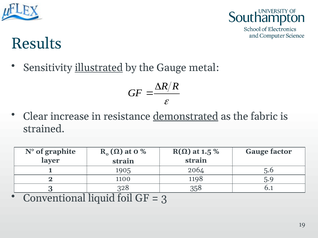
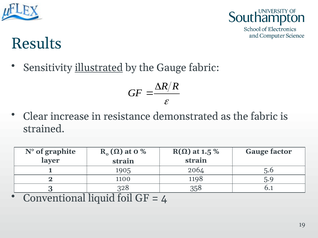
Gauge metal: metal -> fabric
demonstrated underline: present -> none
3 at (164, 198): 3 -> 4
